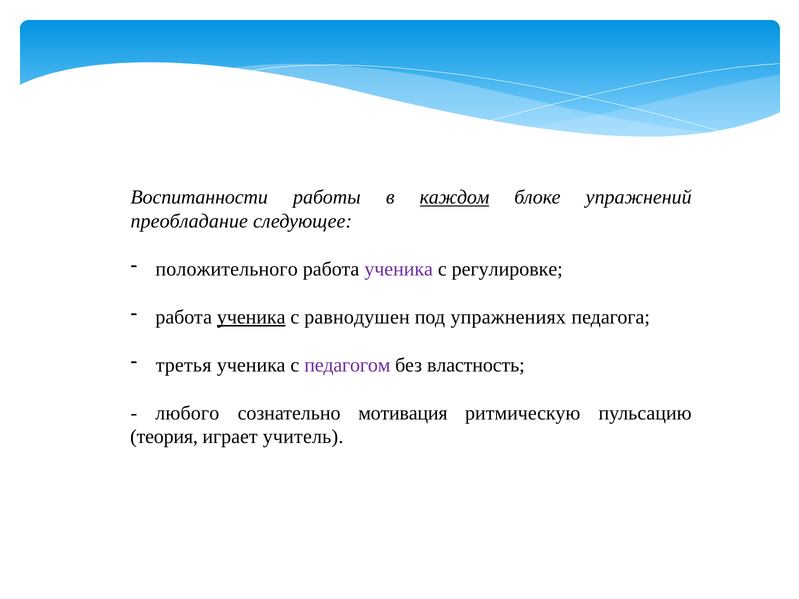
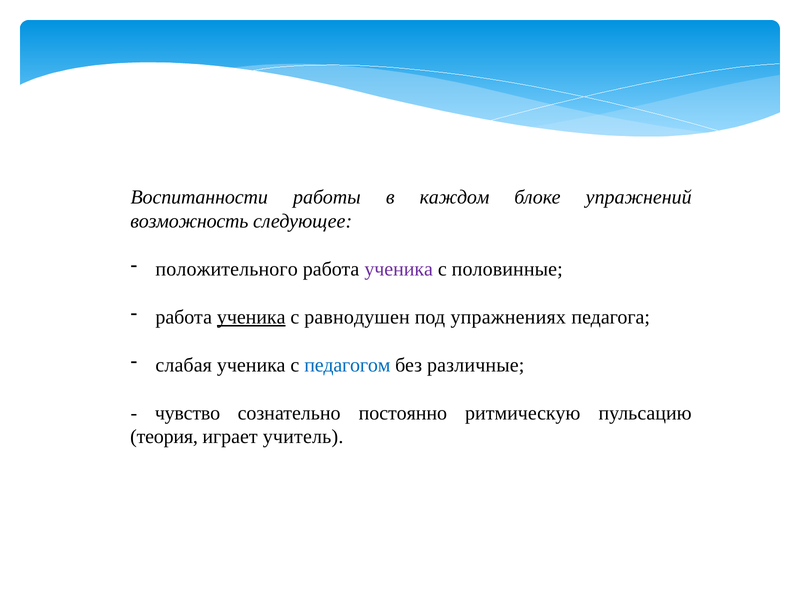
каждом underline: present -> none
преобладание: преобладание -> возможность
регулировке: регулировке -> половинные
третья: третья -> слабая
педагогом colour: purple -> blue
властность: властность -> различные
любого: любого -> чувство
мотивация: мотивация -> постоянно
